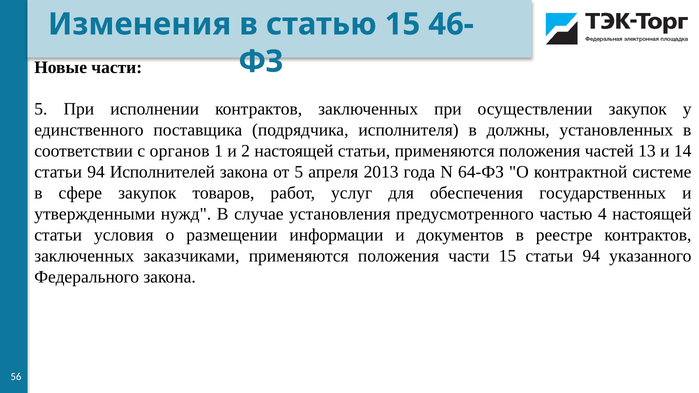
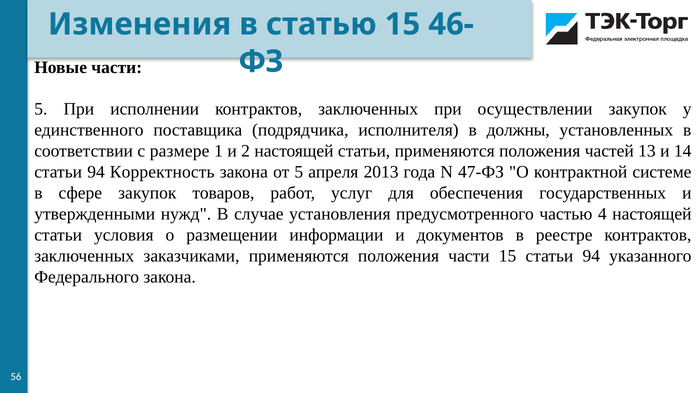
органов: органов -> размере
Исполнителей: Исполнителей -> Корректность
64-ФЗ: 64-ФЗ -> 47-ФЗ
